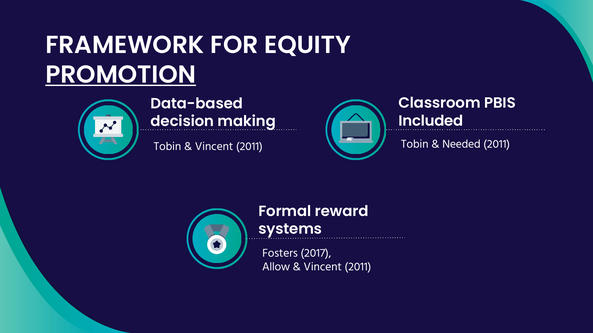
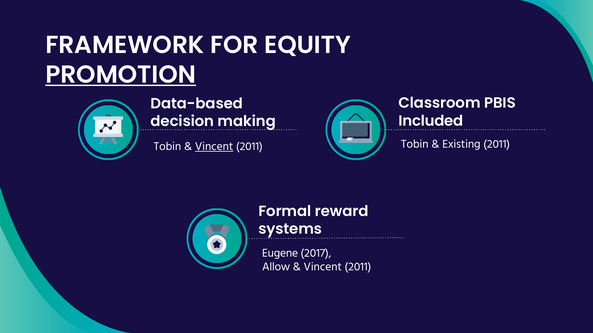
Needed: Needed -> Existing
Vincent at (214, 147) underline: none -> present
Fosters: Fosters -> Eugene
